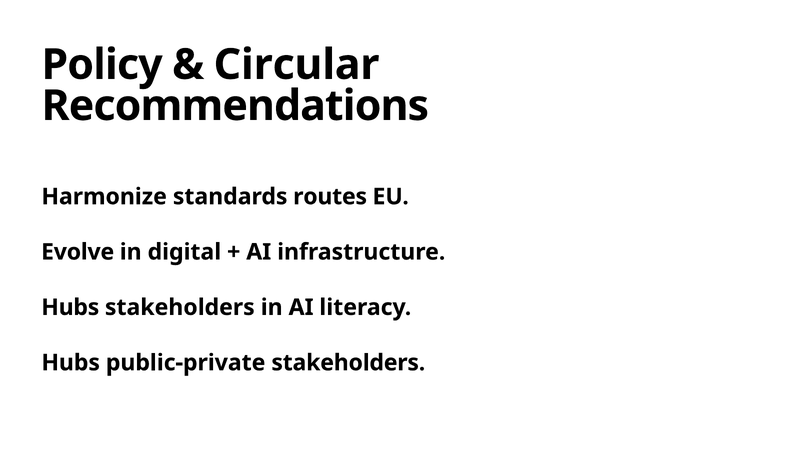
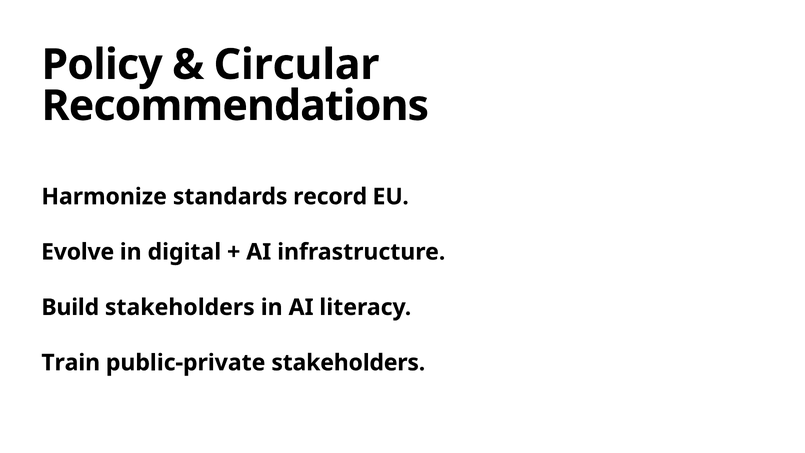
routes: routes -> record
Hubs at (70, 307): Hubs -> Build
Hubs at (71, 363): Hubs -> Train
